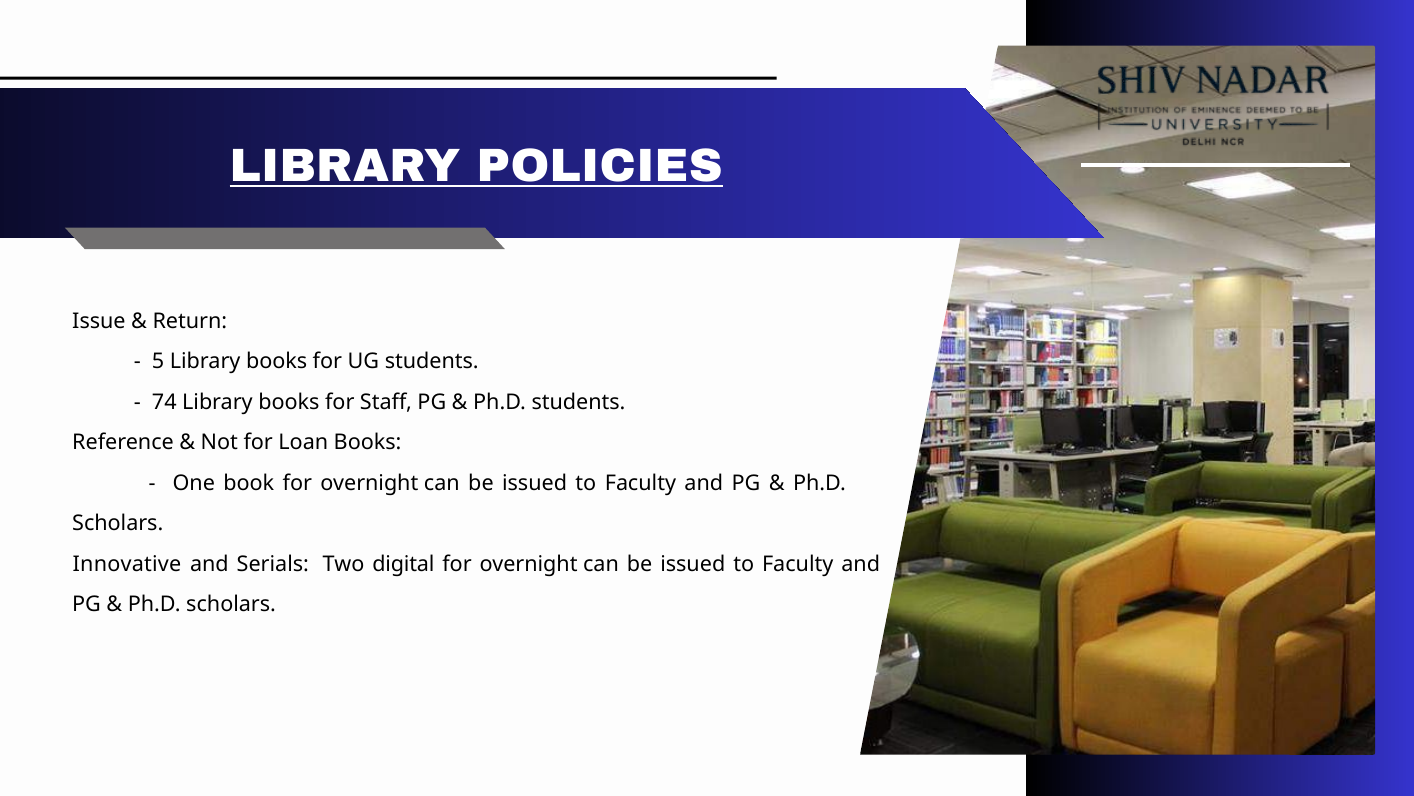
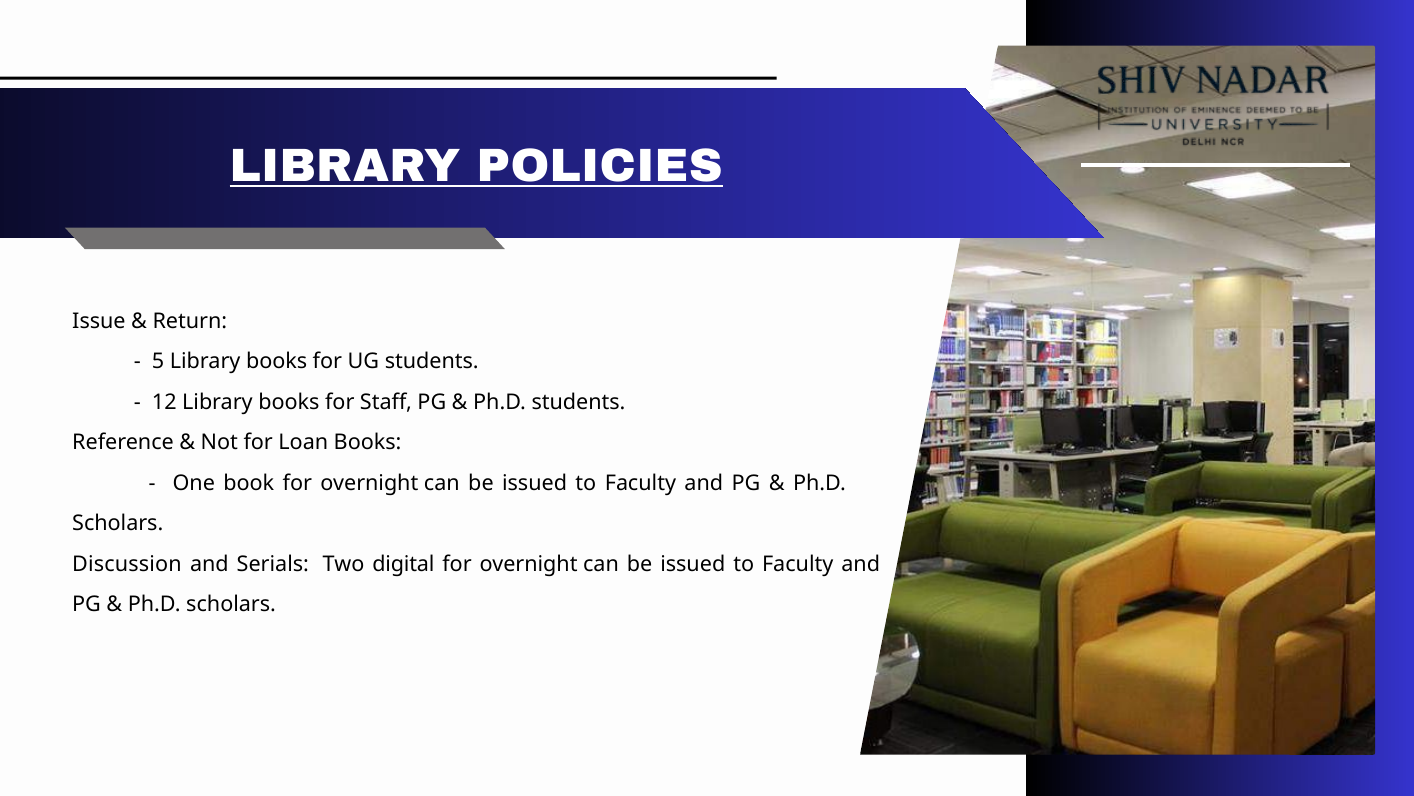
74: 74 -> 12
Innovative: Innovative -> Discussion
